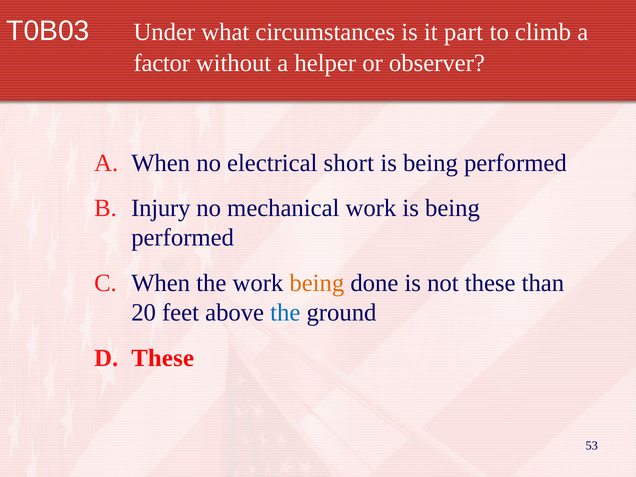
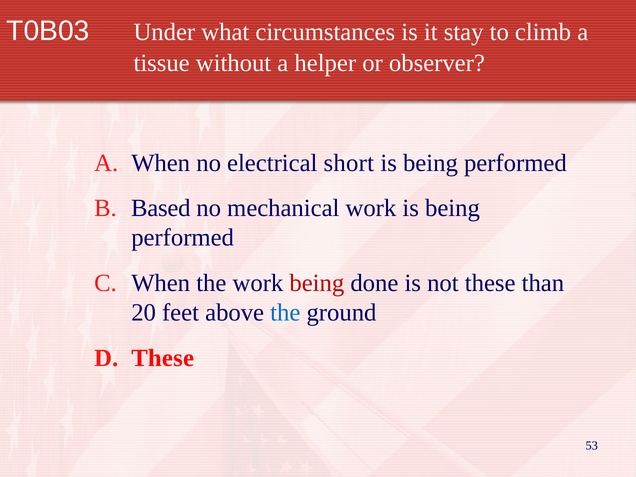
part: part -> stay
factor: factor -> tissue
Injury: Injury -> Based
being at (317, 283) colour: orange -> red
